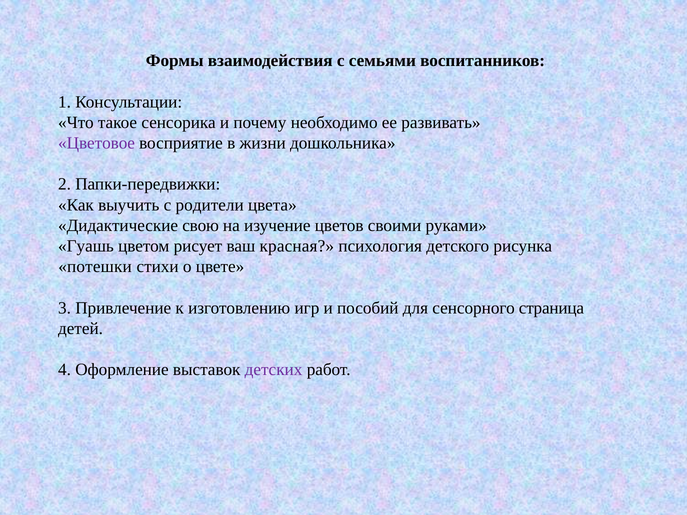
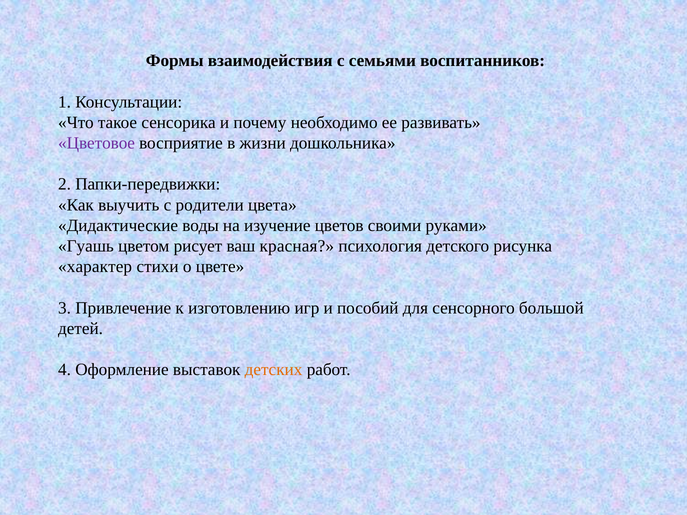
свою: свою -> воды
потешки: потешки -> характер
страница: страница -> большой
детских colour: purple -> orange
